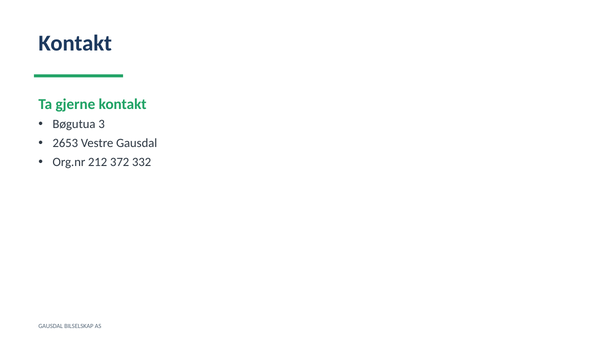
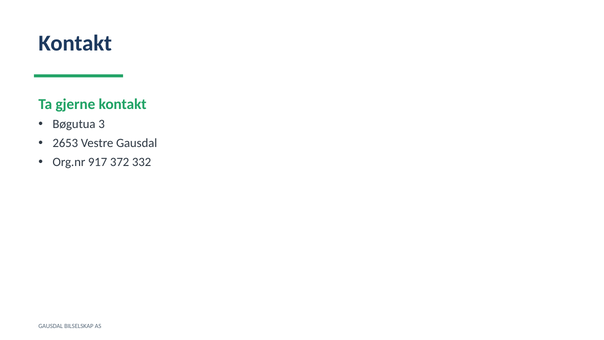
212: 212 -> 917
